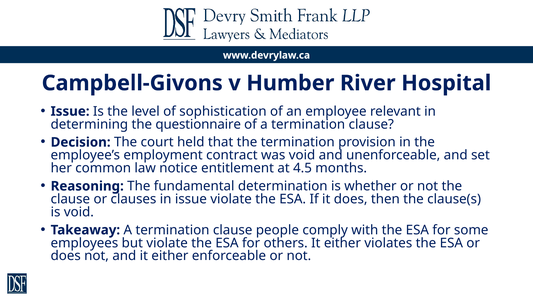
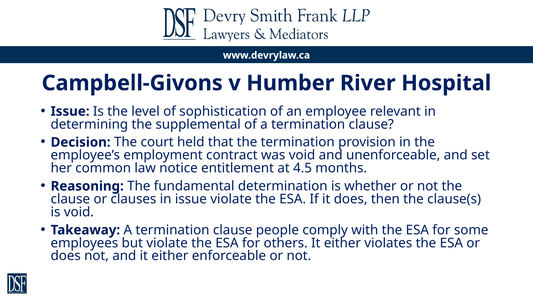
questionnaire: questionnaire -> supplemental
